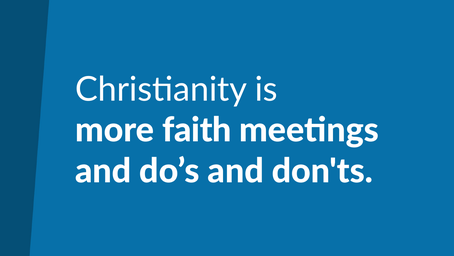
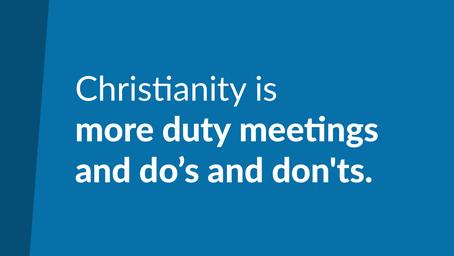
faith: faith -> duty
